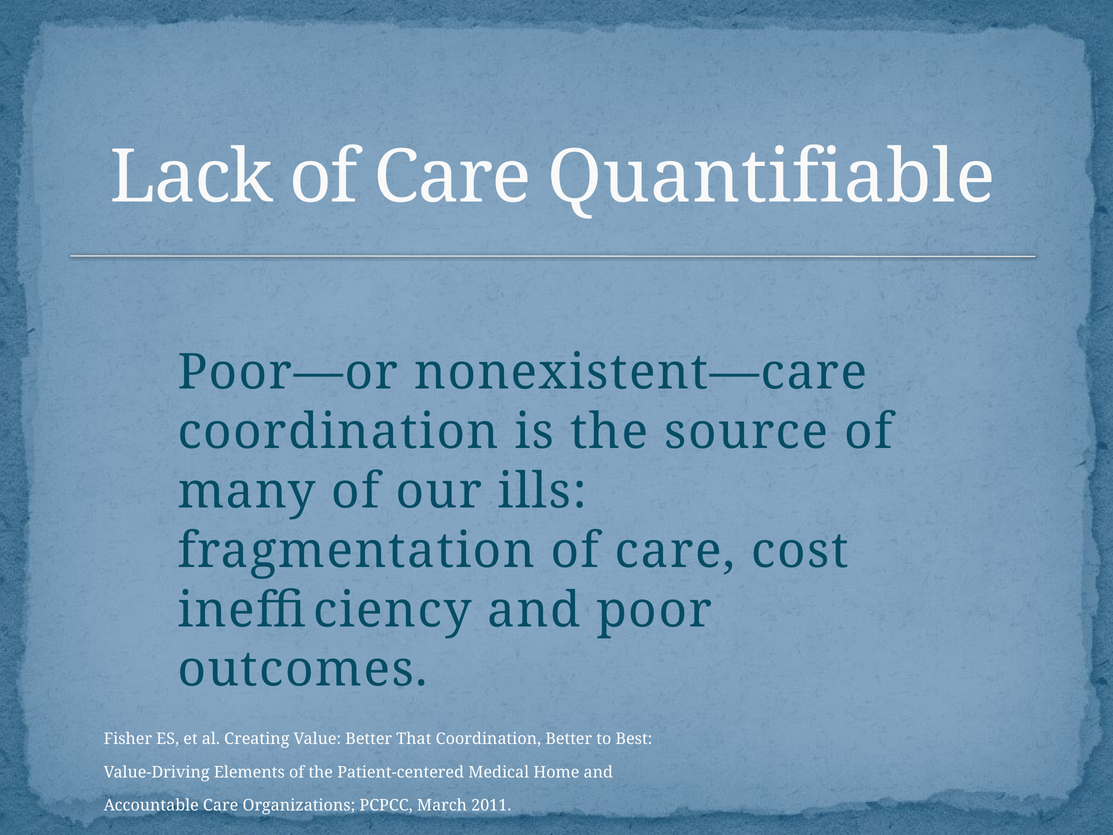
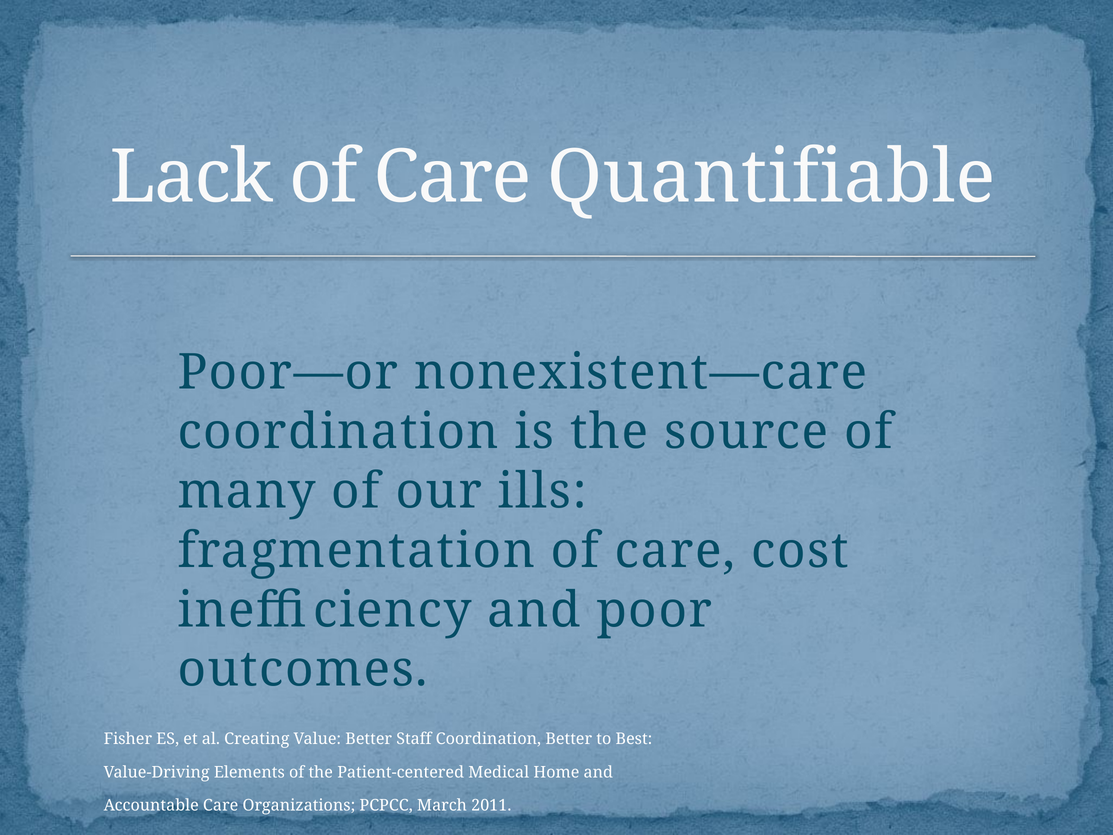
That: That -> Staff
